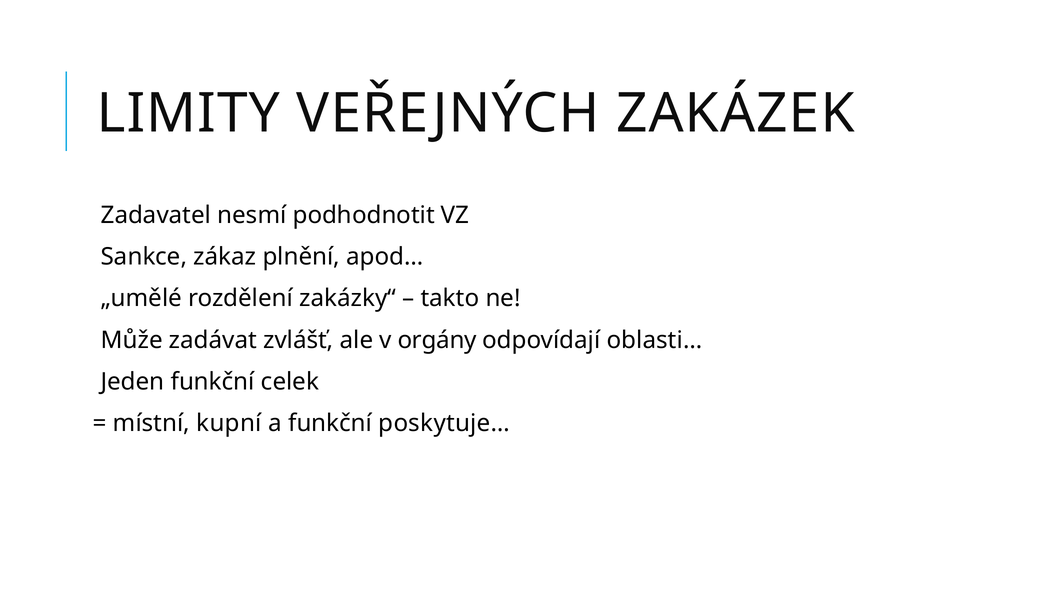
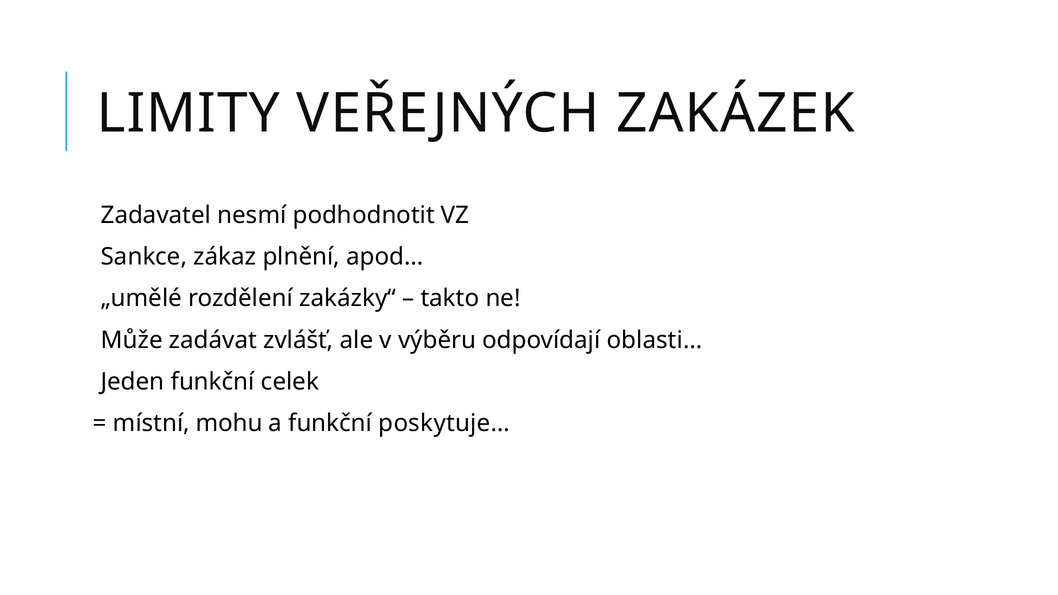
orgány: orgány -> výběru
kupní: kupní -> mohu
